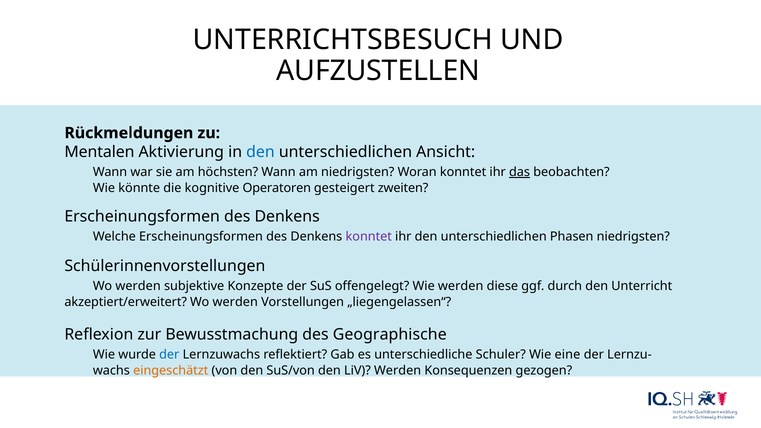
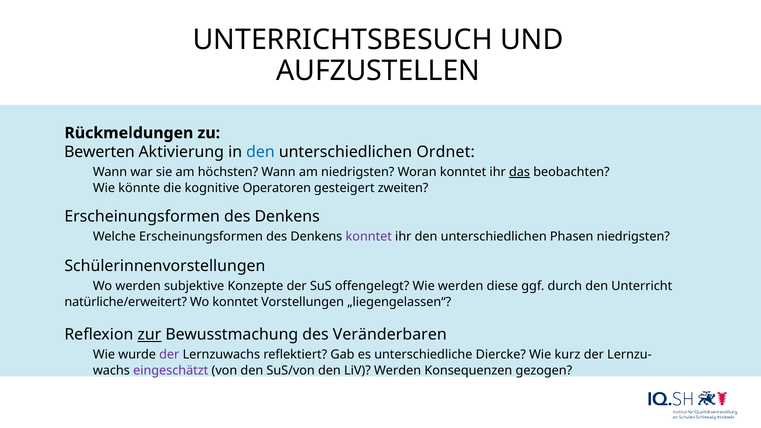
Mentalen: Mentalen -> Bewerten
Ansicht: Ansicht -> Ordnet
akzeptiert/erweitert: akzeptiert/erweitert -> natürliche/erweitert
werden at (235, 302): werden -> konntet
zur underline: none -> present
Geographische: Geographische -> Veränderbaren
der at (169, 355) colour: blue -> purple
Schuler: Schuler -> Diercke
eine: eine -> kurz
eingeschätzt colour: orange -> purple
